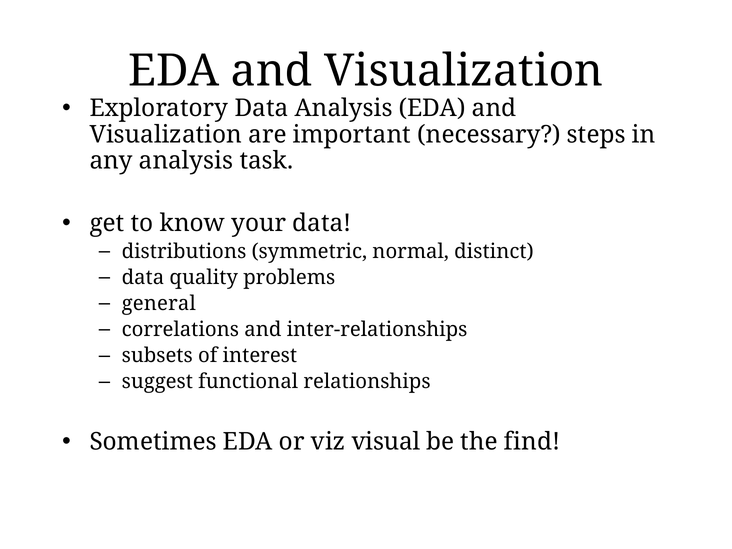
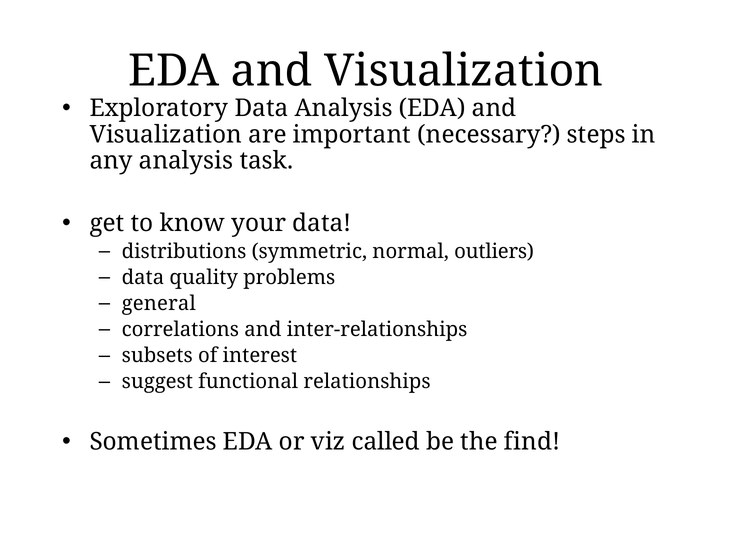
distinct: distinct -> outliers
visual: visual -> called
